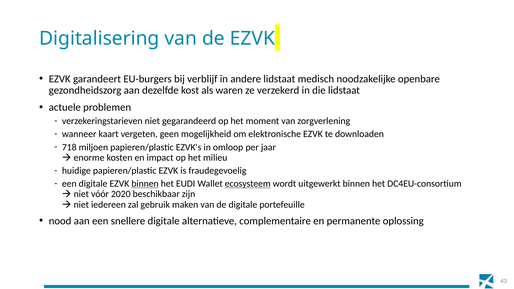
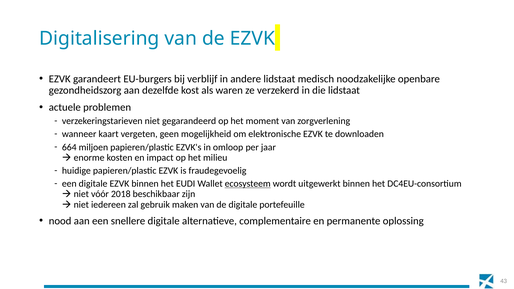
718: 718 -> 664
binnen at (145, 184) underline: present -> none
2020: 2020 -> 2018
